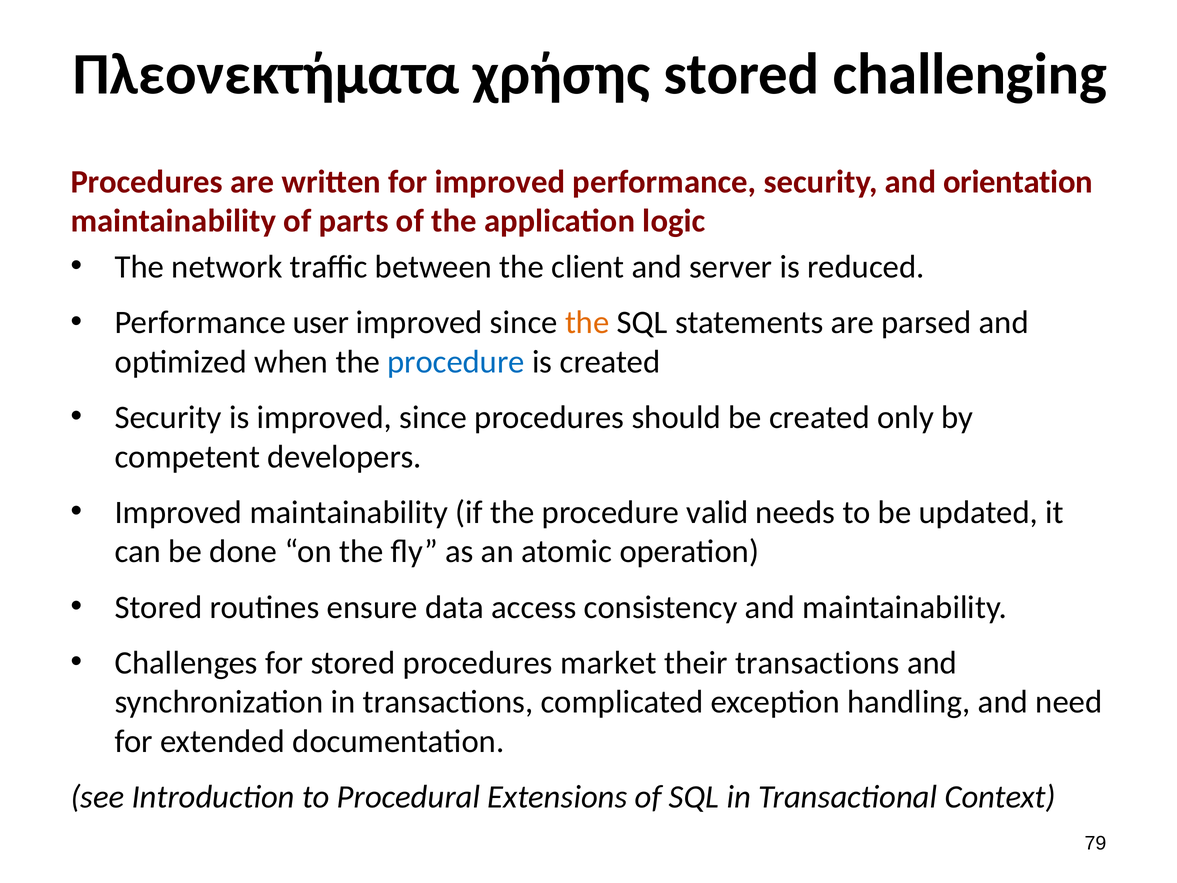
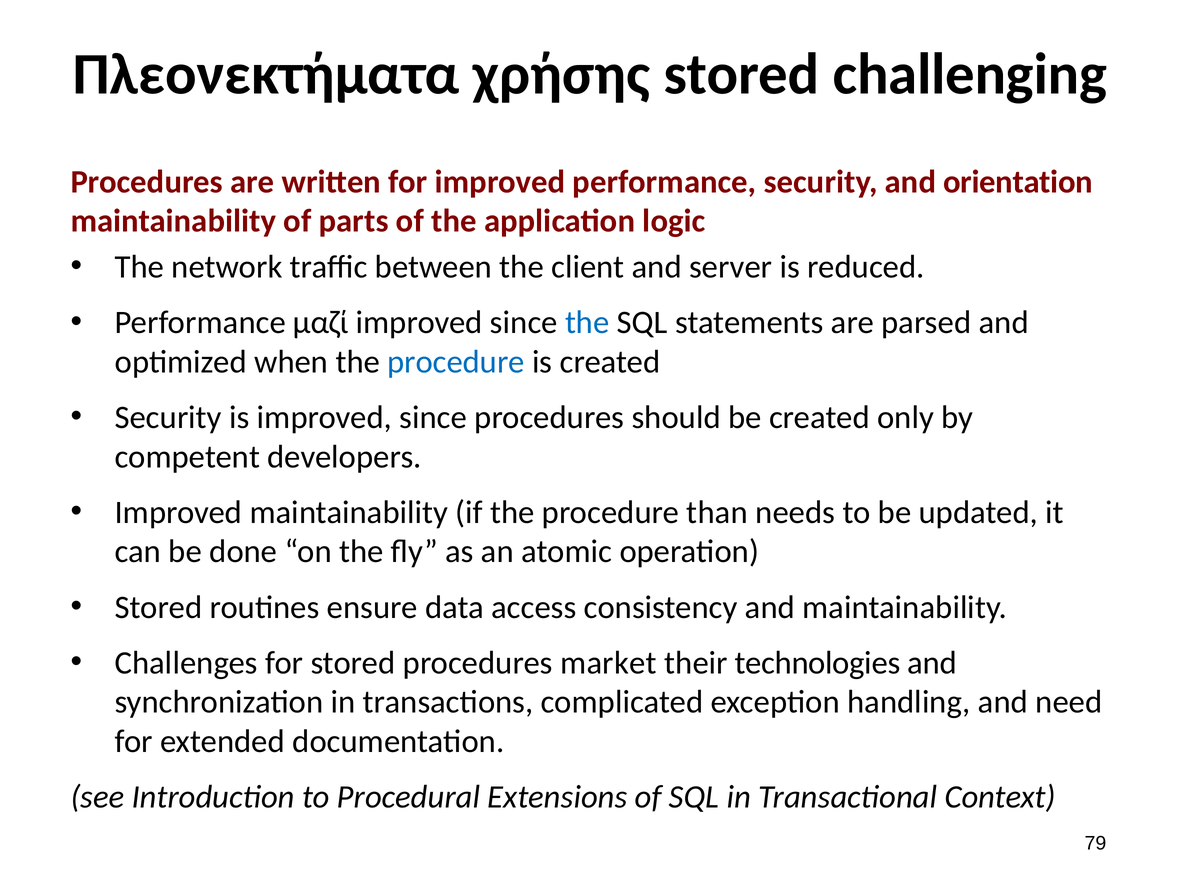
user: user -> μαζί
the at (587, 322) colour: orange -> blue
valid: valid -> than
their transactions: transactions -> technologies
